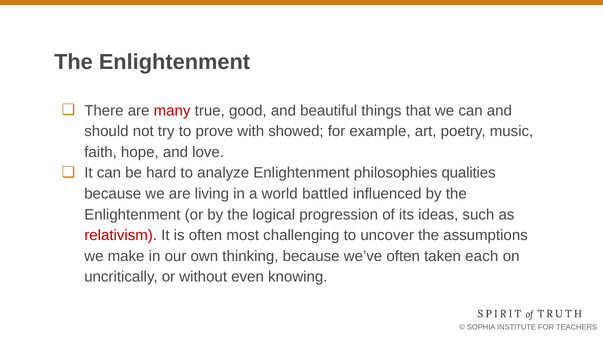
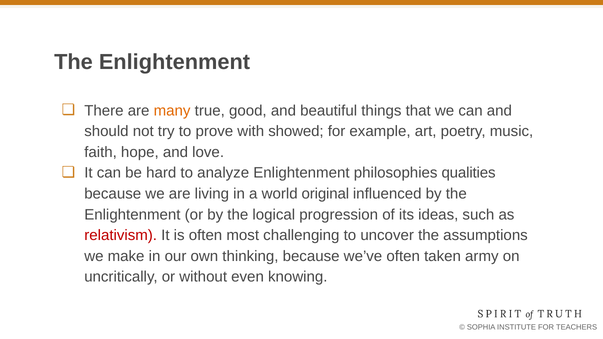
many colour: red -> orange
battled: battled -> original
each: each -> army
